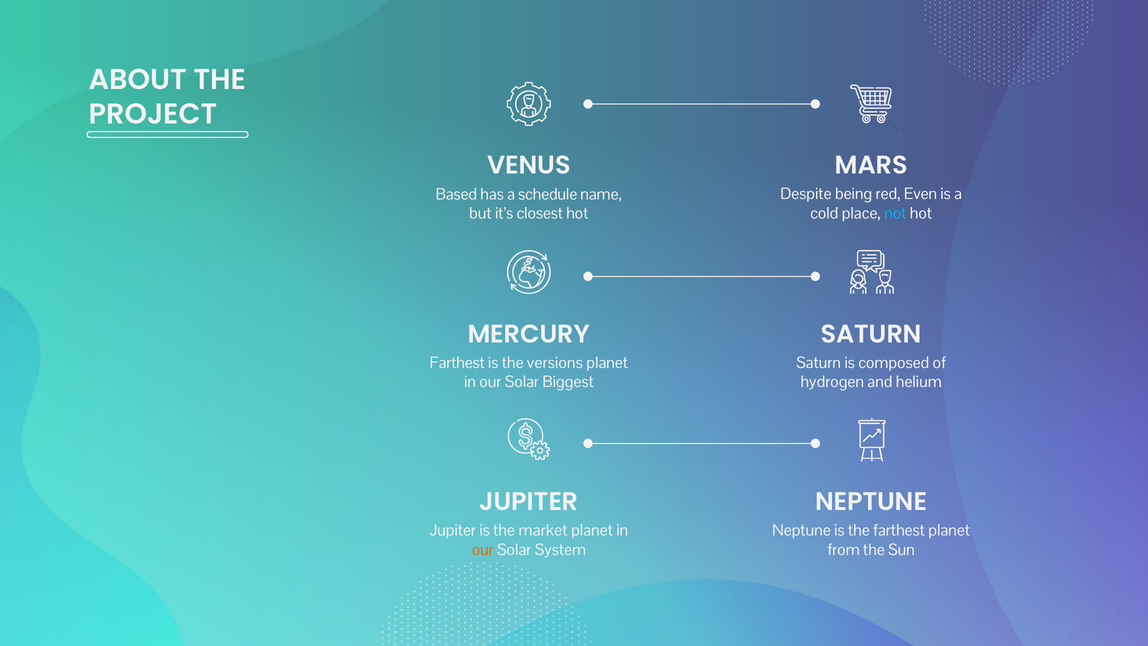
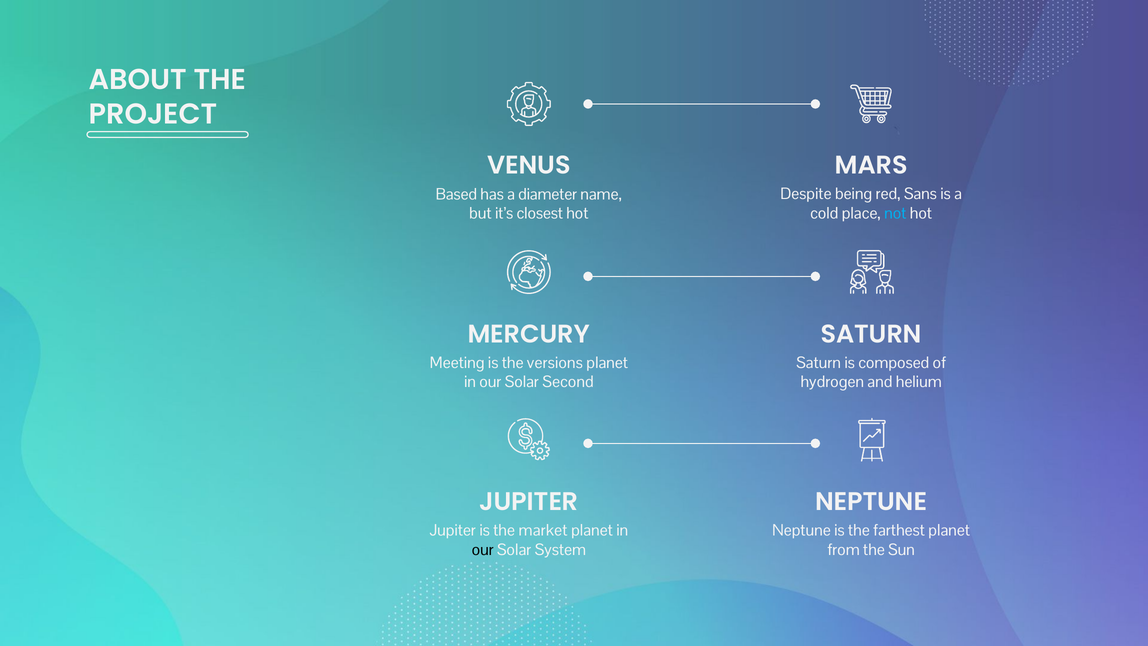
Even: Even -> Sans
schedule: schedule -> diameter
Farthest at (457, 363): Farthest -> Meeting
Biggest: Biggest -> Second
our at (483, 550) colour: orange -> black
